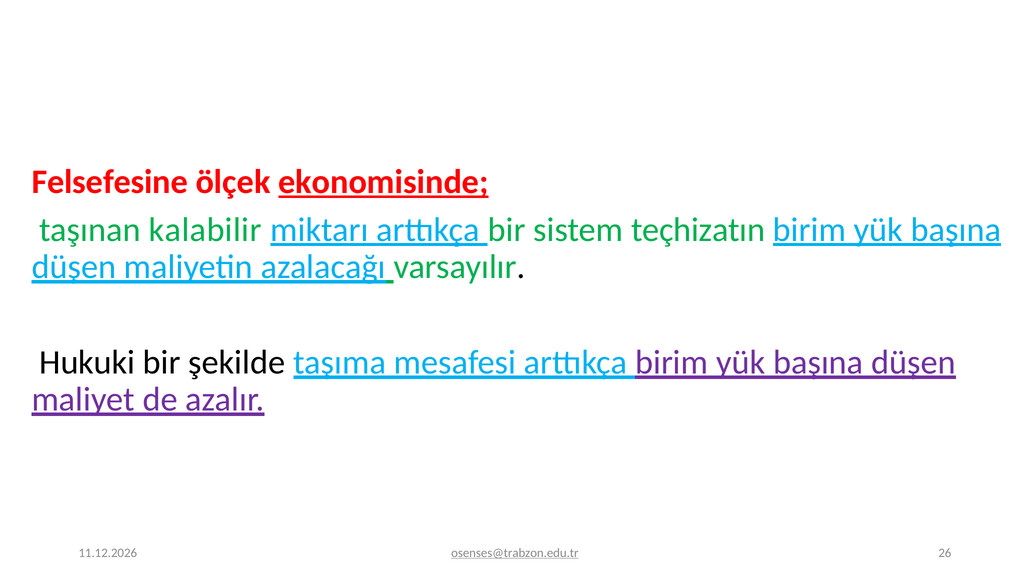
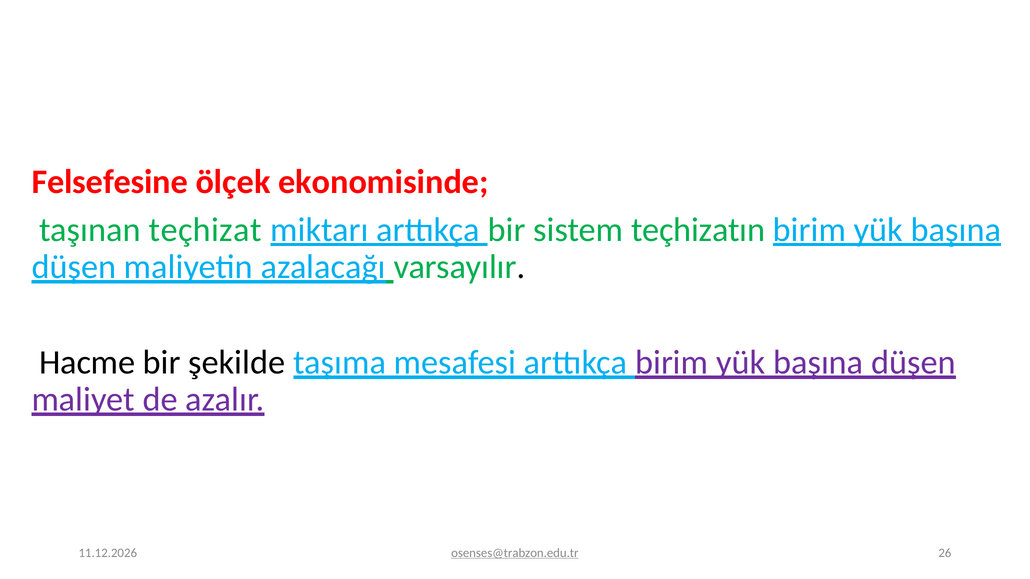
ekonomisinde underline: present -> none
kalabilir: kalabilir -> teçhizat
Hukuki: Hukuki -> Hacme
